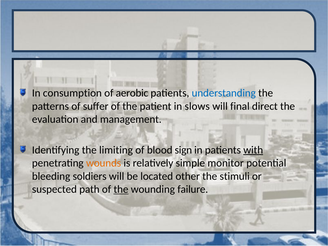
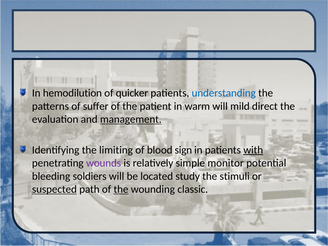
consumption: consumption -> hemodilution
aerobic: aerobic -> quicker
slows: slows -> warm
final: final -> mild
management underline: none -> present
wounds colour: orange -> purple
other: other -> study
suspected underline: none -> present
failure: failure -> classic
